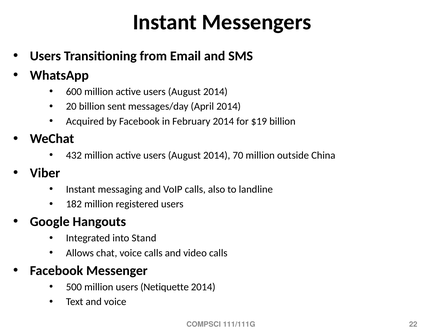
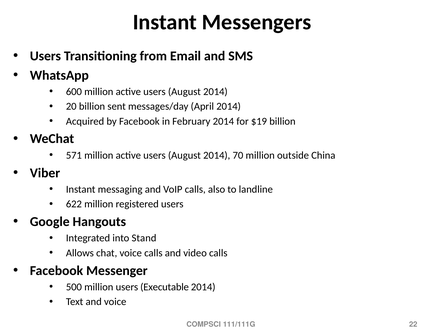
432: 432 -> 571
182: 182 -> 622
Netiquette: Netiquette -> Executable
